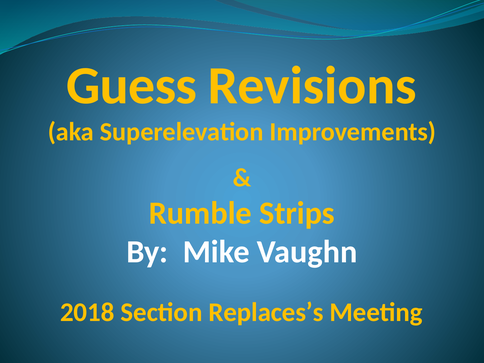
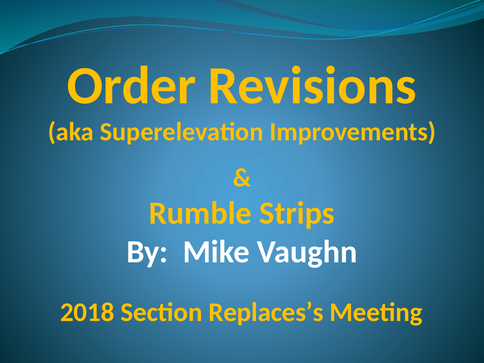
Guess: Guess -> Order
